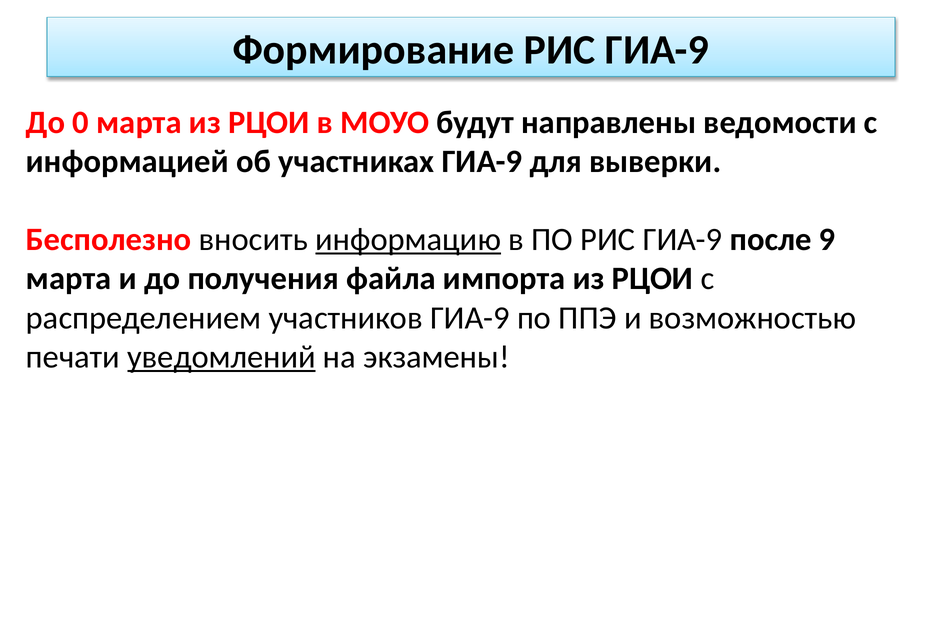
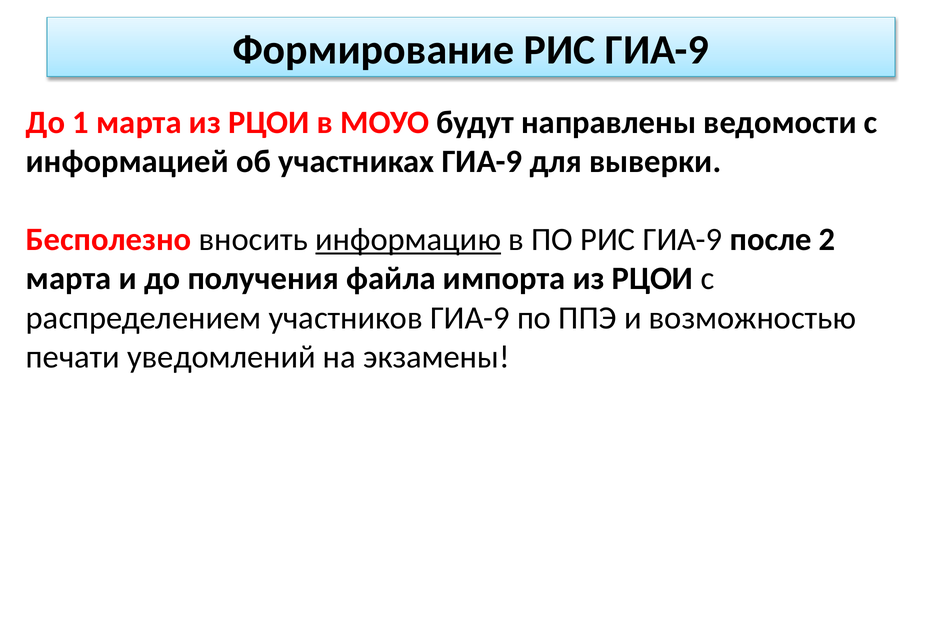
0: 0 -> 1
9: 9 -> 2
уведомлений underline: present -> none
